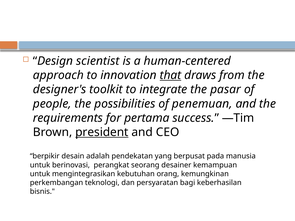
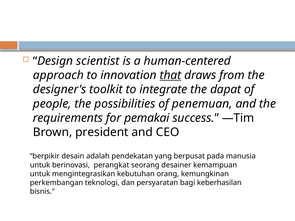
pasar: pasar -> dapat
pertama: pertama -> pemakai
president underline: present -> none
